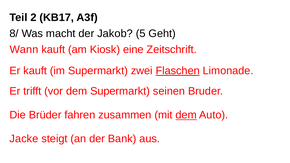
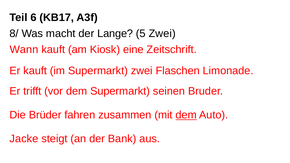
2: 2 -> 6
Jakob: Jakob -> Lange
5 Geht: Geht -> Zwei
Flaschen underline: present -> none
